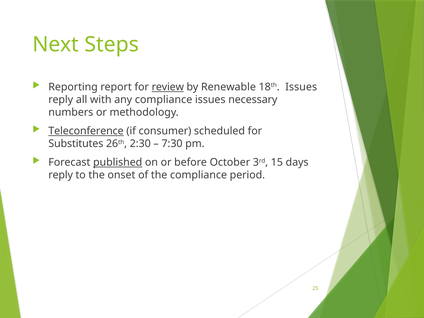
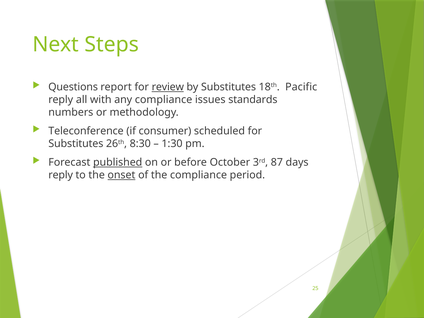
Reporting: Reporting -> Questions
by Renewable: Renewable -> Substitutes
18th Issues: Issues -> Pacific
necessary: necessary -> standards
Teleconference underline: present -> none
2:30: 2:30 -> 8:30
7:30: 7:30 -> 1:30
15: 15 -> 87
onset underline: none -> present
